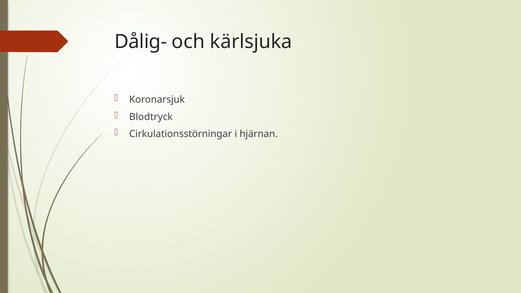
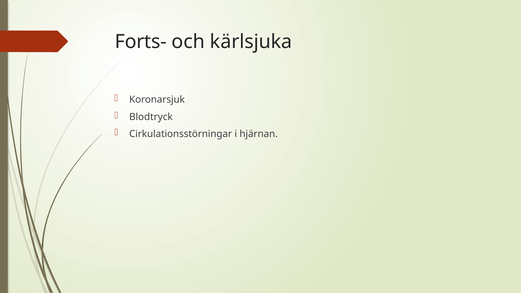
Dålig-: Dålig- -> Forts-
